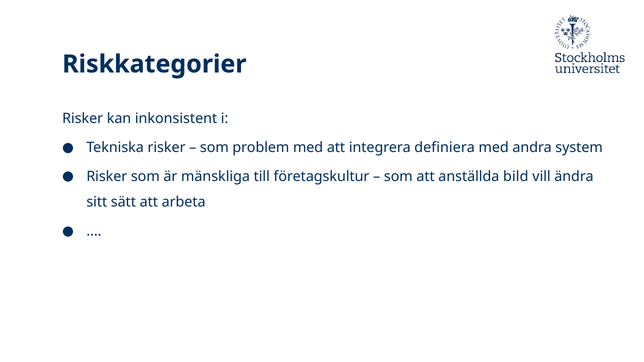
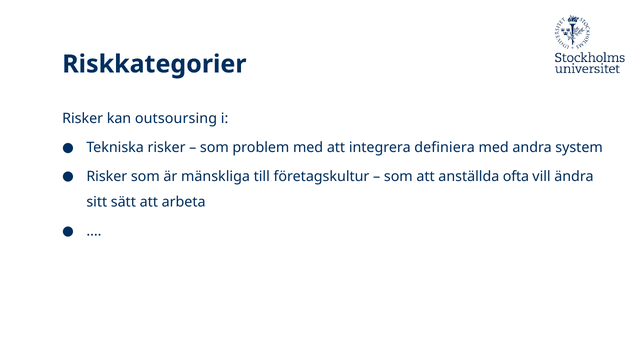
inkonsistent: inkonsistent -> outsoursing
bild: bild -> ofta
